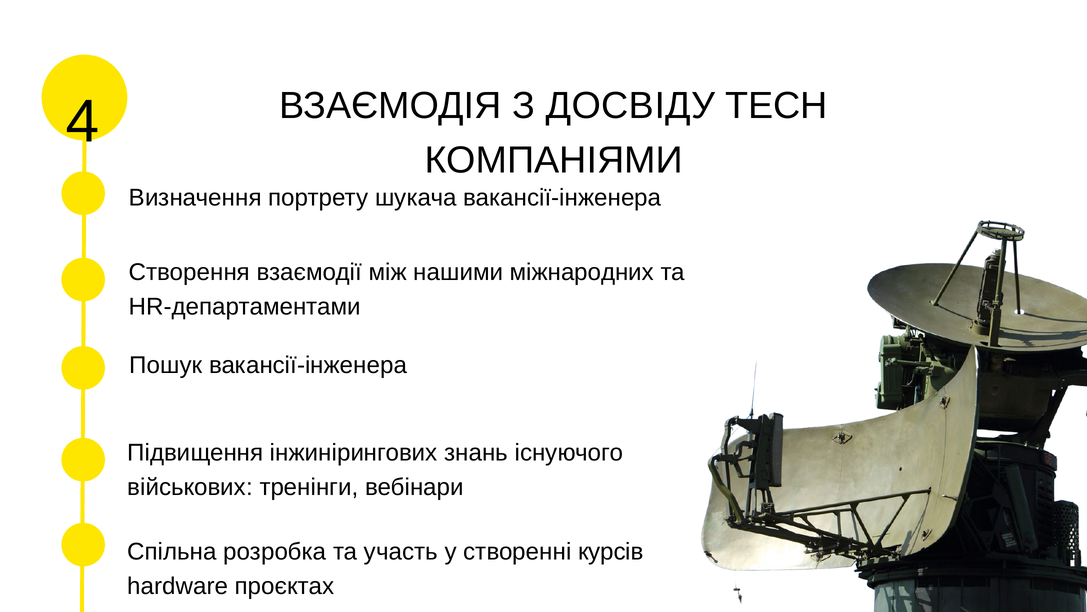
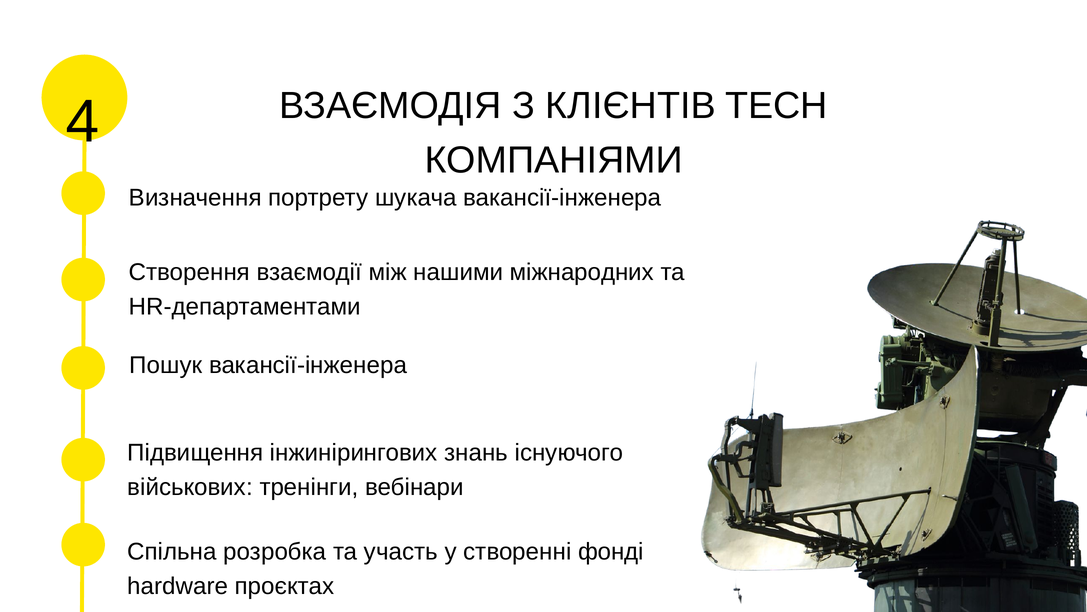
ДОСВІДУ: ДОСВІДУ -> КЛІЄНТІВ
курсів: курсів -> фонді
